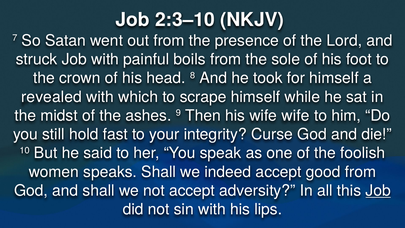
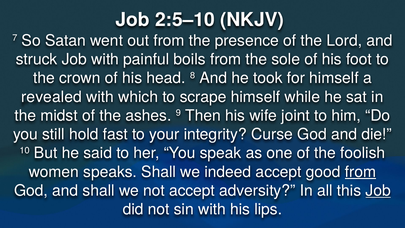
2:3–10: 2:3–10 -> 2:5–10
wife wife: wife -> joint
from at (361, 172) underline: none -> present
